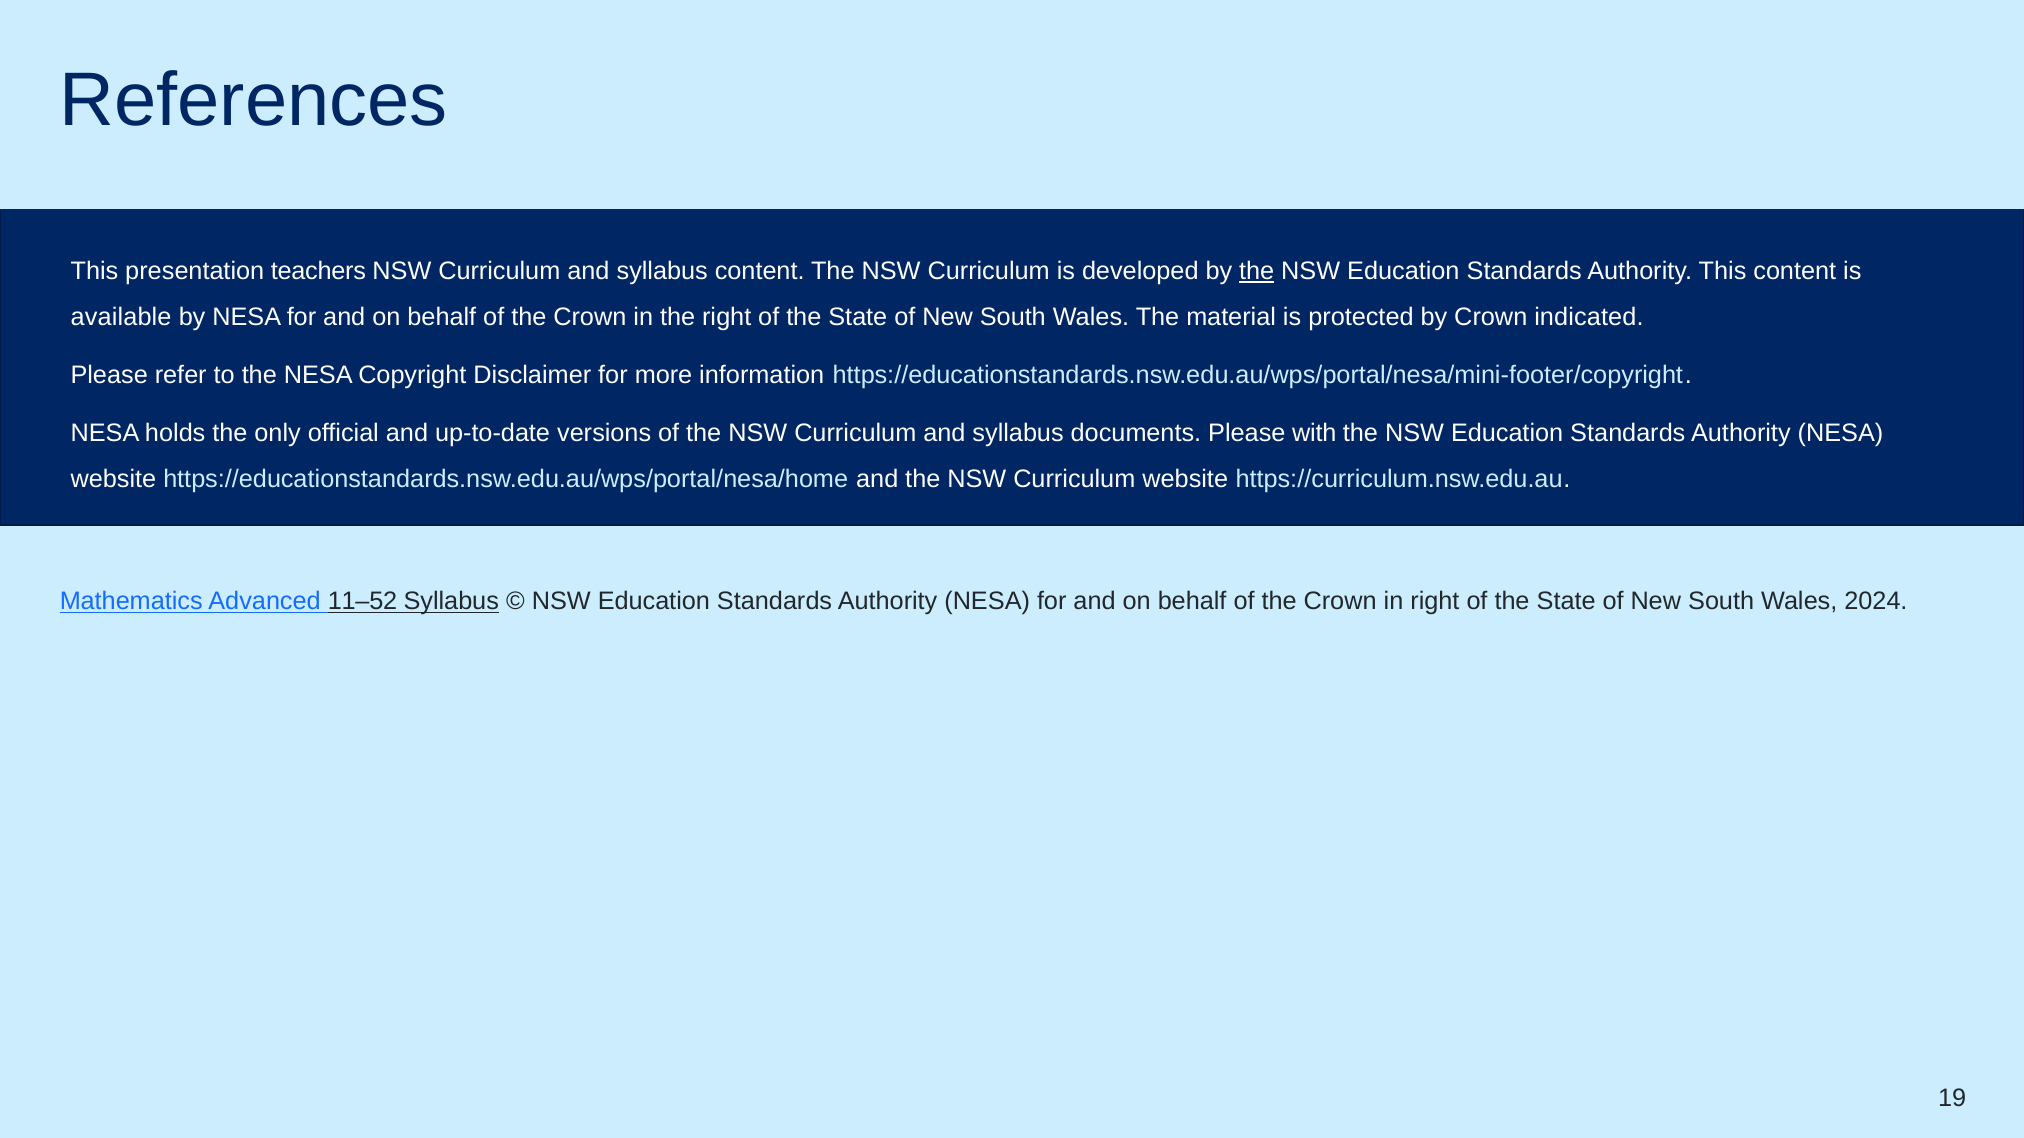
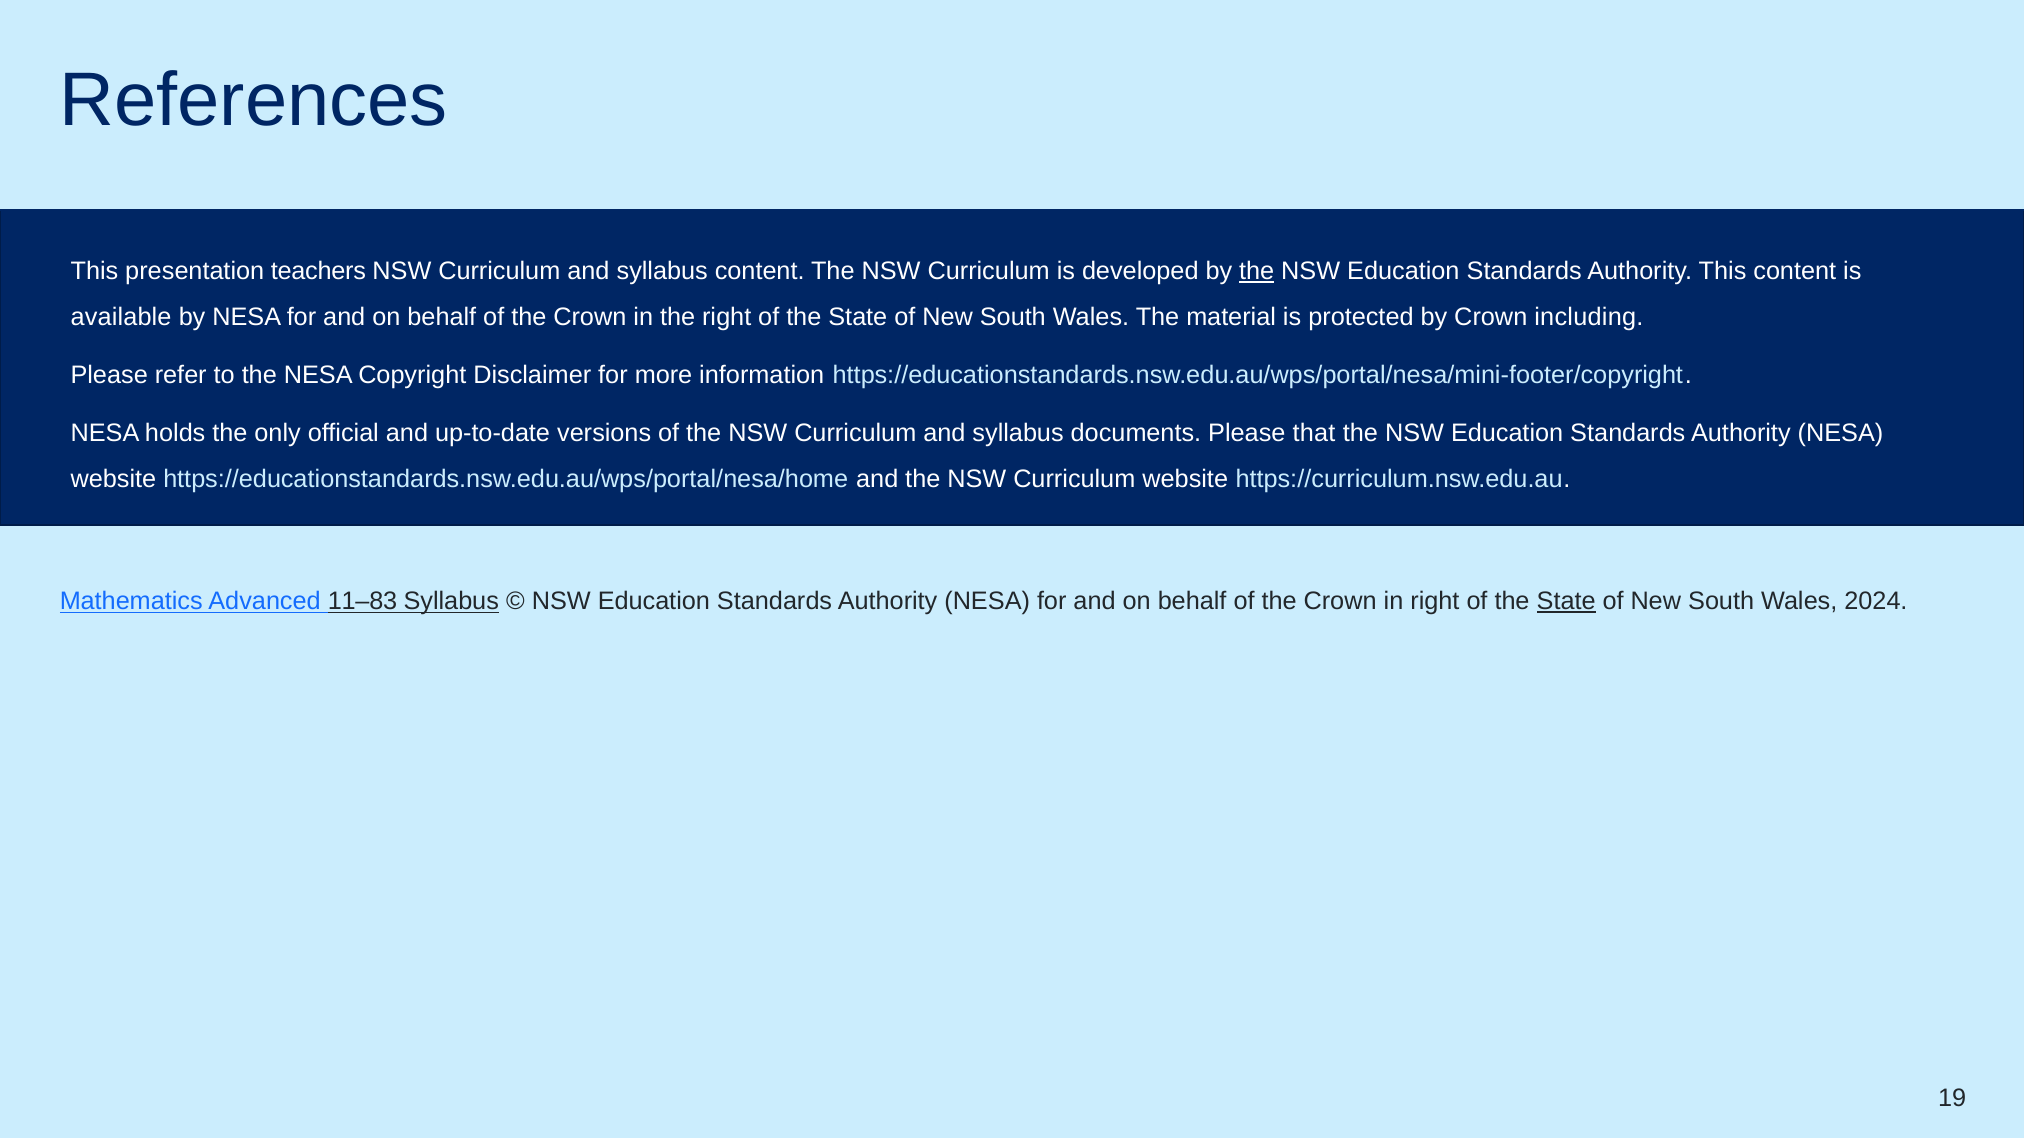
indicated: indicated -> including
with: with -> that
11–52: 11–52 -> 11–83
State at (1566, 601) underline: none -> present
